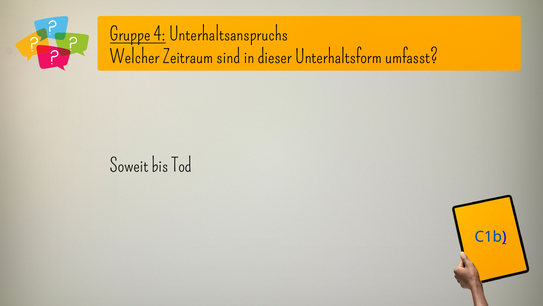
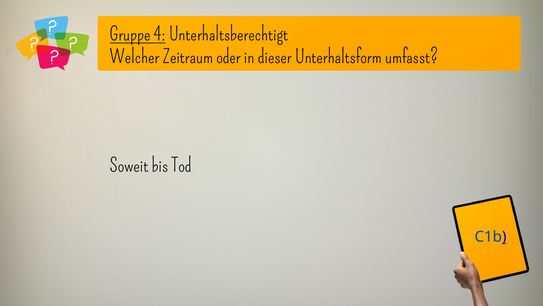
Unterhaltsanspruchs: Unterhaltsanspruchs -> Unterhaltsberechtigt
sind: sind -> oder
